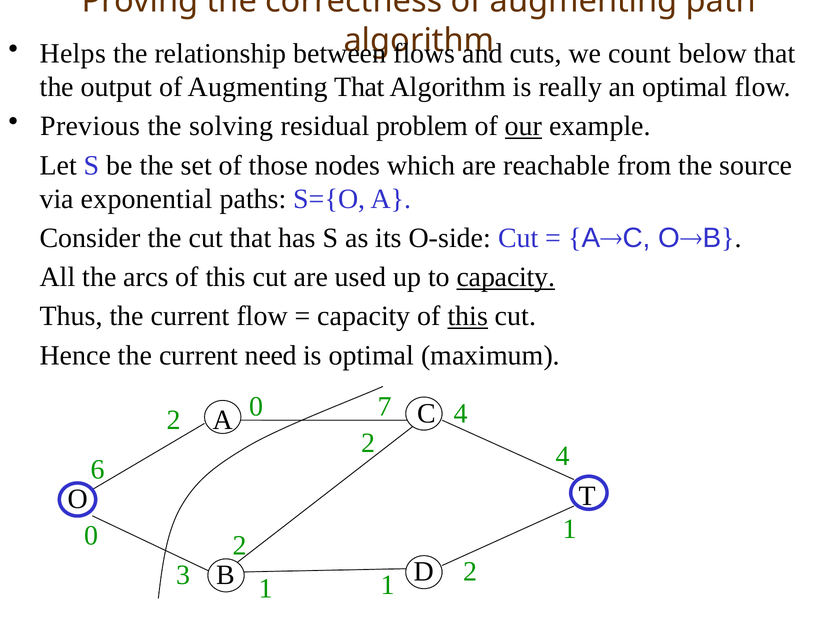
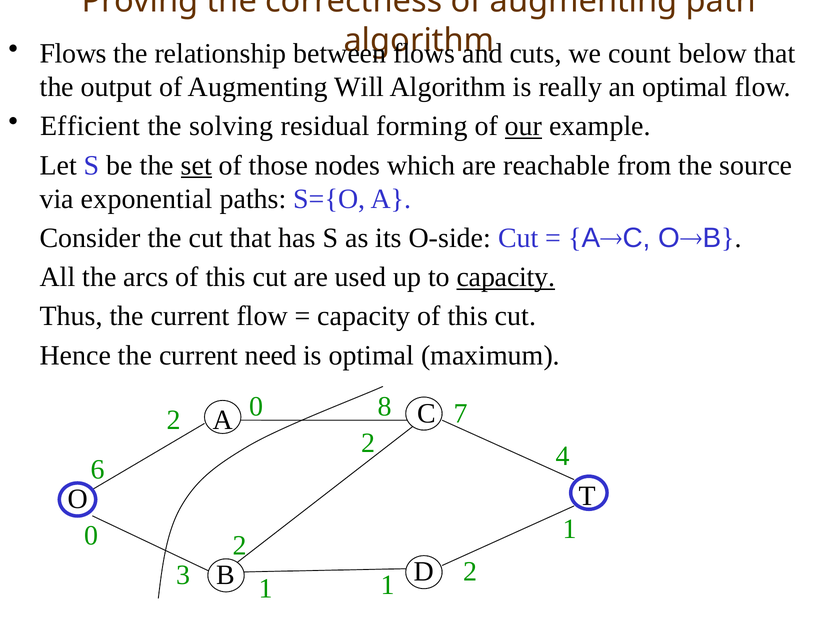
Helps at (73, 53): Helps -> Flows
Augmenting That: That -> Will
Previous: Previous -> Efficient
problem: problem -> forming
set underline: none -> present
this at (468, 316) underline: present -> none
0 4: 4 -> 7
7: 7 -> 8
